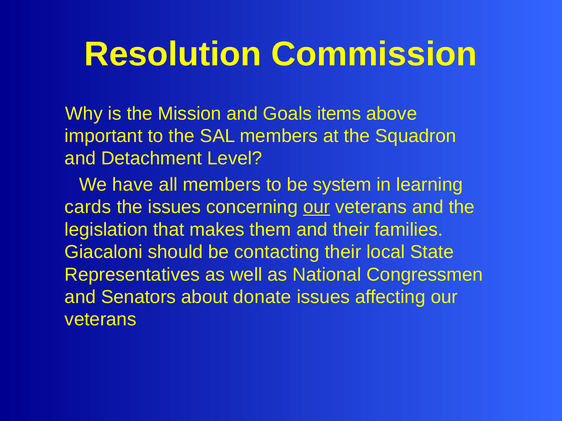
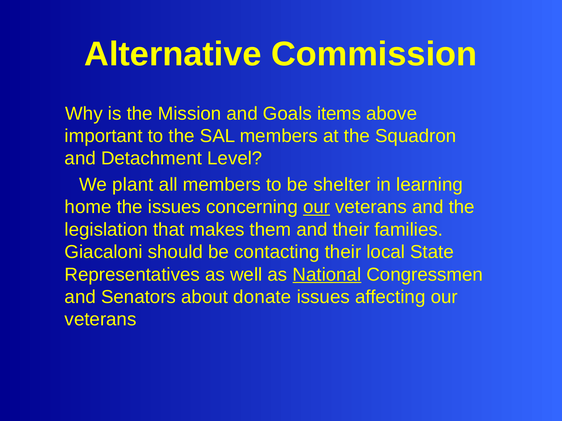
Resolution: Resolution -> Alternative
have: have -> plant
system: system -> shelter
cards: cards -> home
National underline: none -> present
